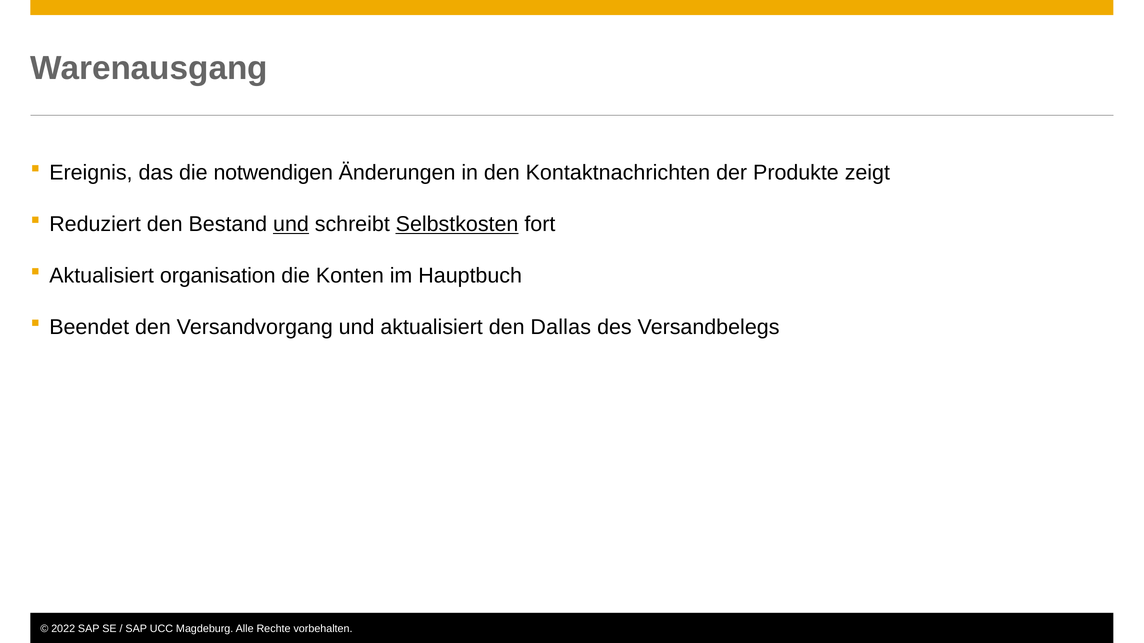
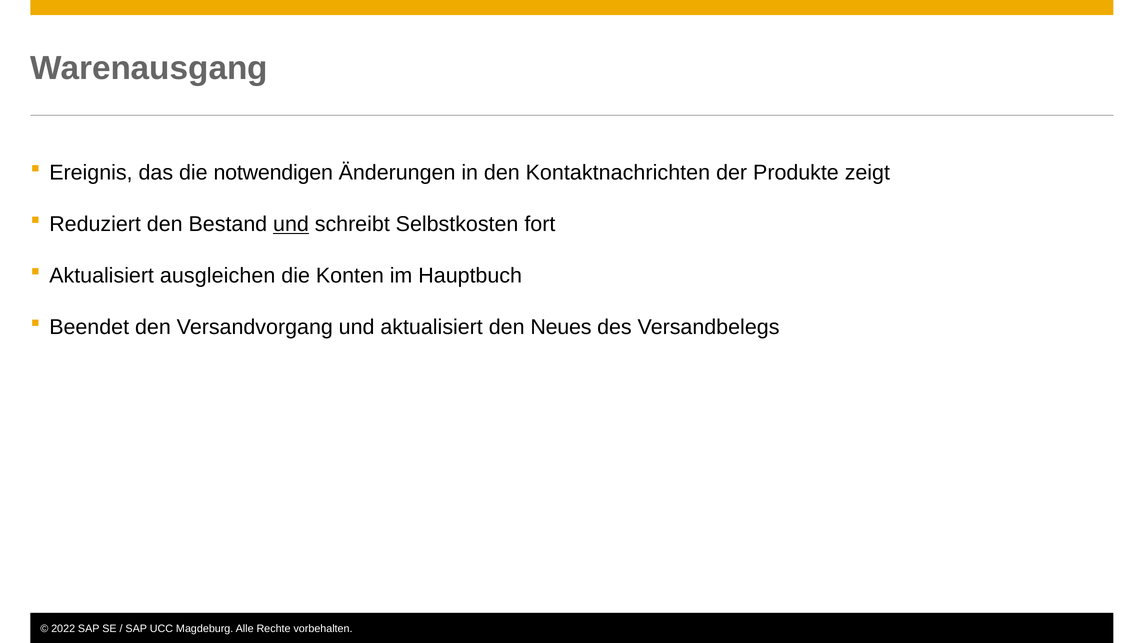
Selbstkosten underline: present -> none
organisation: organisation -> ausgleichen
Dallas: Dallas -> Neues
